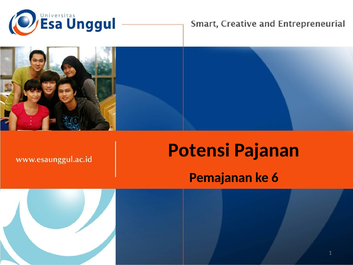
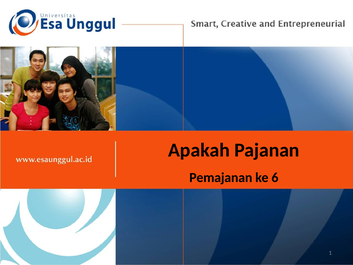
Potensi: Potensi -> Apakah
